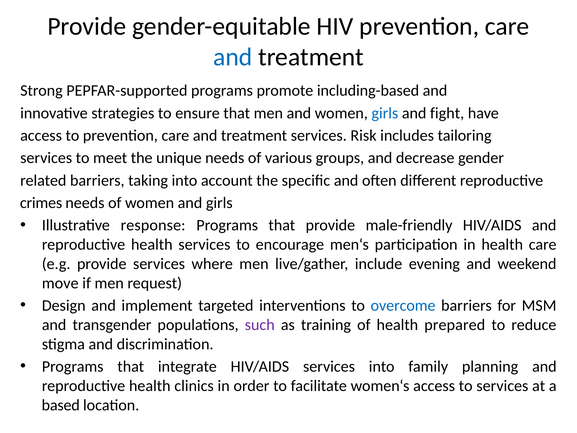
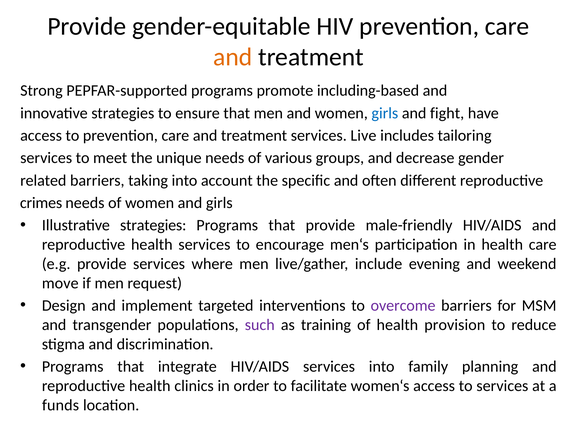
and at (233, 57) colour: blue -> orange
Risk: Risk -> Live
Illustrative response: response -> strategies
overcome colour: blue -> purple
prepared: prepared -> provision
based: based -> funds
